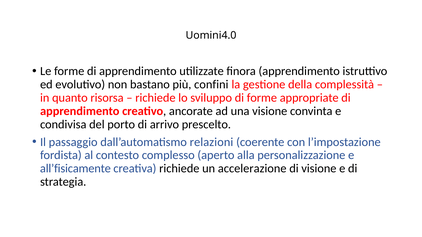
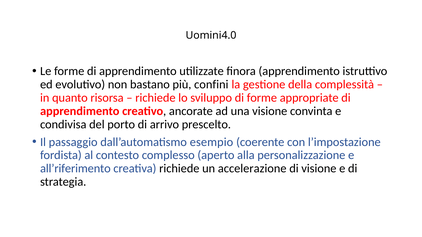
relazioni: relazioni -> esempio
all’fisicamente: all’fisicamente -> all’riferimento
